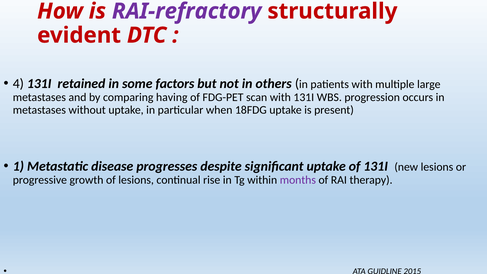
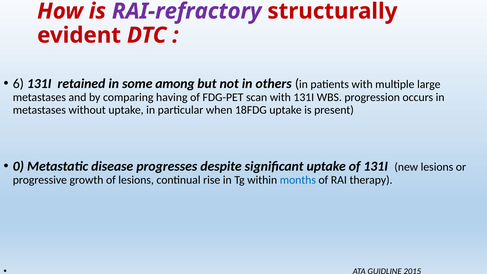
4: 4 -> 6
factors: factors -> among
1: 1 -> 0
months colour: purple -> blue
